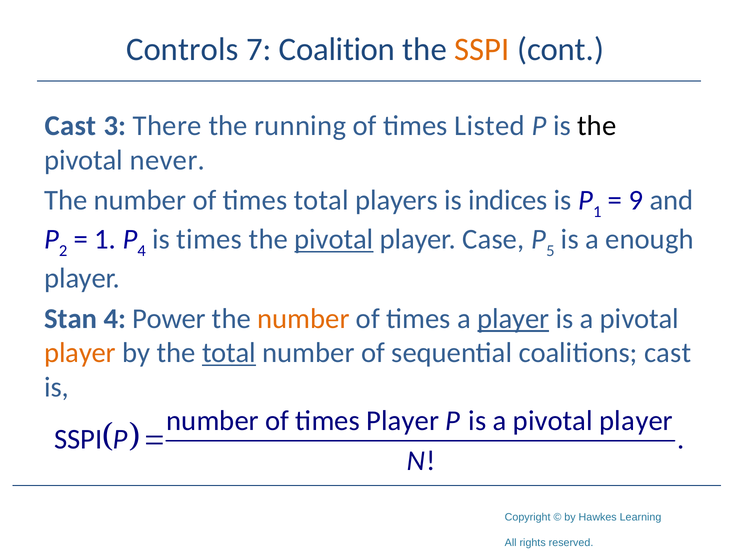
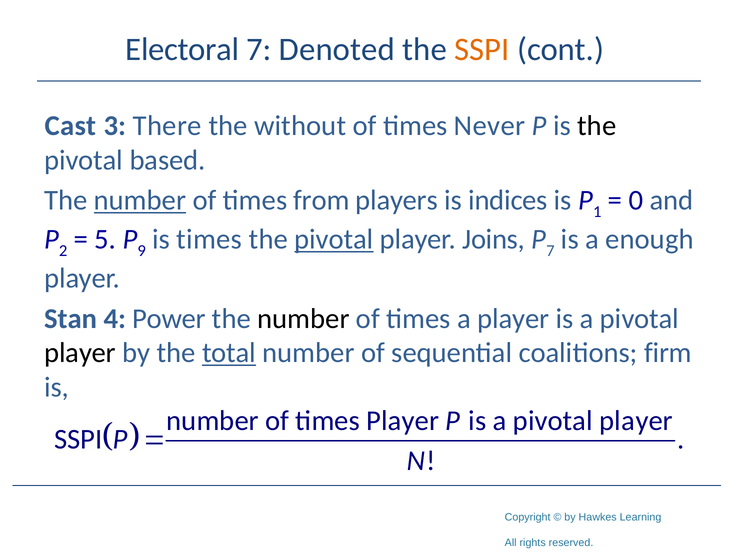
Controls: Controls -> Electoral
Coalition: Coalition -> Denoted
running: running -> without
Listed: Listed -> Never
never: never -> based
number at (140, 201) underline: none -> present
times total: total -> from
9: 9 -> 0
1 at (105, 240): 1 -> 5
P 4: 4 -> 9
Case: Case -> Joins
P 5: 5 -> 7
number at (303, 319) colour: orange -> black
player at (513, 319) underline: present -> none
player at (80, 353) colour: orange -> black
coalitions cast: cast -> firm
